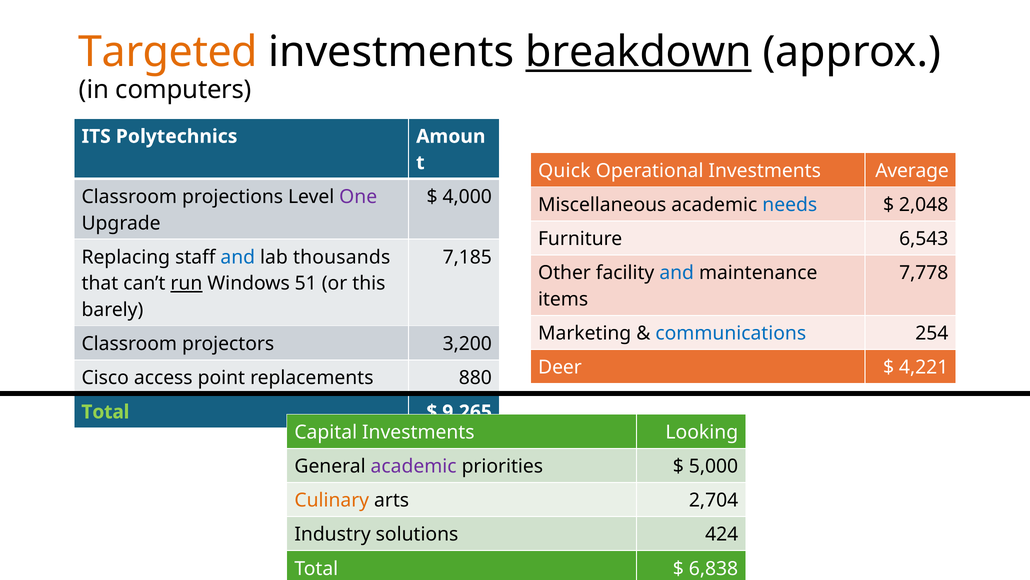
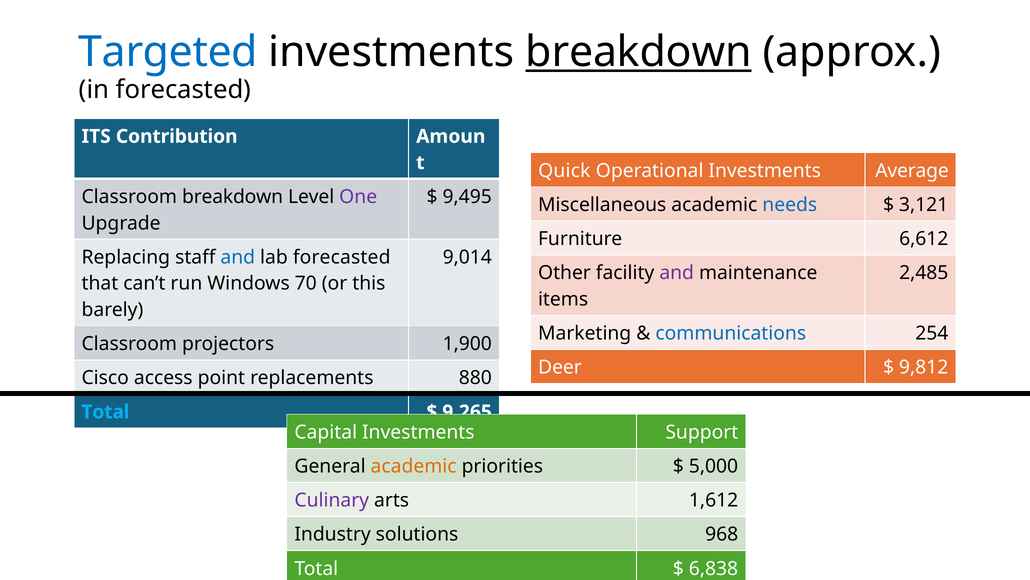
Targeted colour: orange -> blue
in computers: computers -> forecasted
Polytechnics: Polytechnics -> Contribution
Classroom projections: projections -> breakdown
4,000: 4,000 -> 9,495
2,048: 2,048 -> 3,121
6,543: 6,543 -> 6,612
lab thousands: thousands -> forecasted
7,185: 7,185 -> 9,014
and at (677, 273) colour: blue -> purple
7,778: 7,778 -> 2,485
run underline: present -> none
51: 51 -> 70
3,200: 3,200 -> 1,900
4,221: 4,221 -> 9,812
Total at (105, 412) colour: light green -> light blue
Looking: Looking -> Support
academic at (414, 466) colour: purple -> orange
Culinary colour: orange -> purple
2,704: 2,704 -> 1,612
424: 424 -> 968
